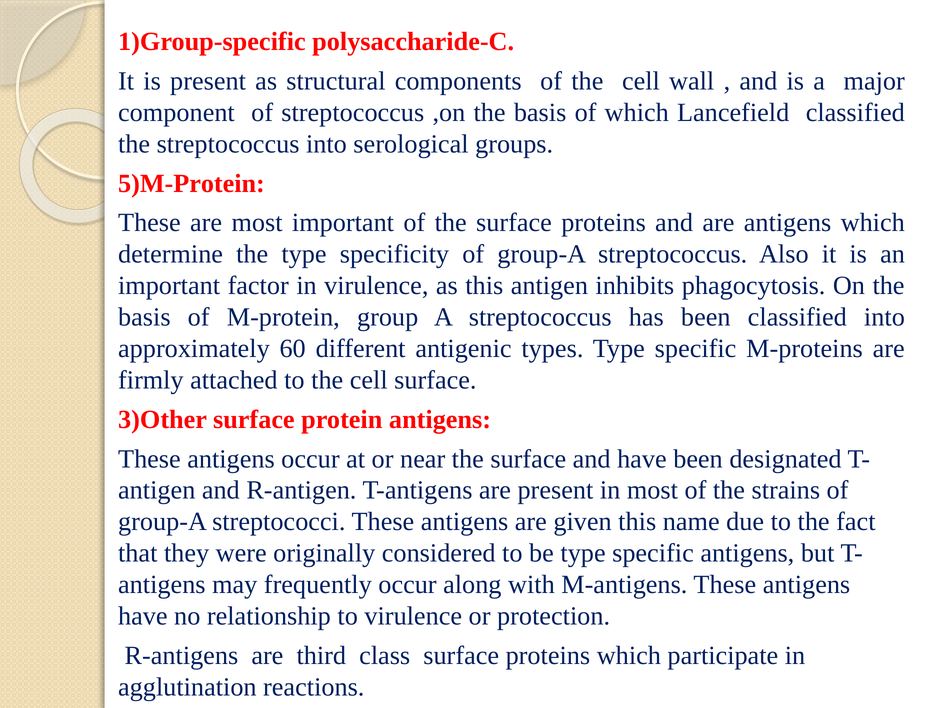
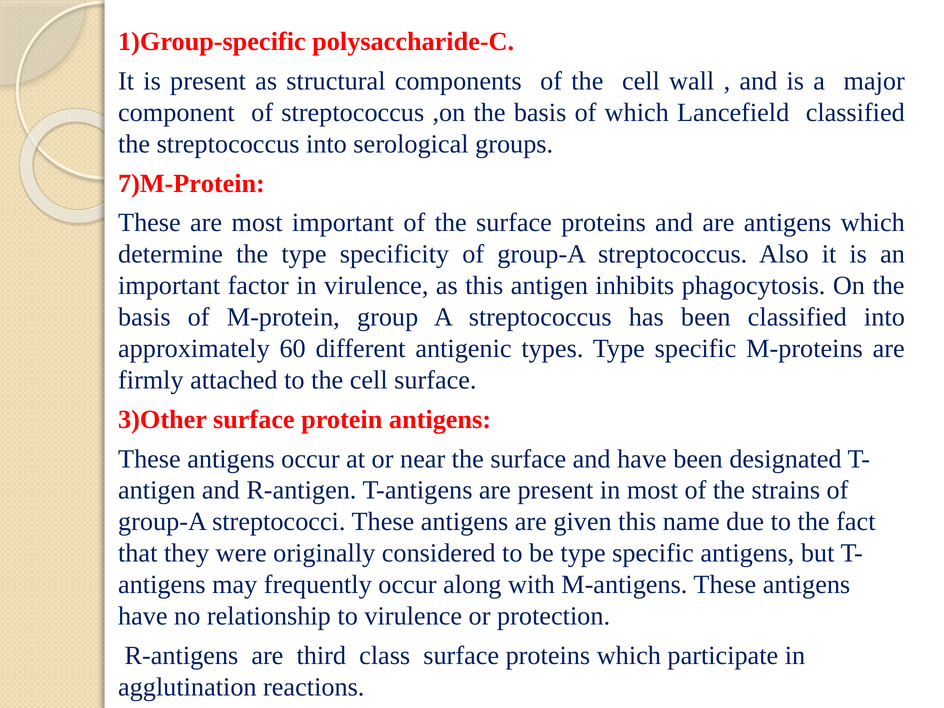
5)M-Protein: 5)M-Protein -> 7)M-Protein
